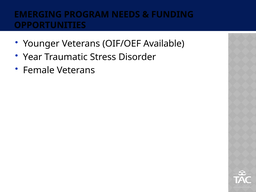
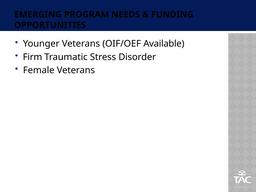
Year: Year -> Firm
